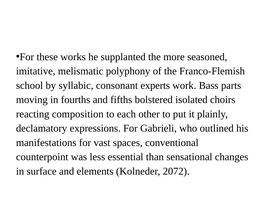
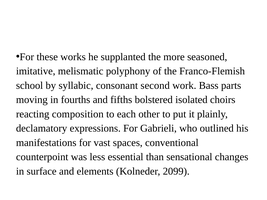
experts: experts -> second
2072: 2072 -> 2099
